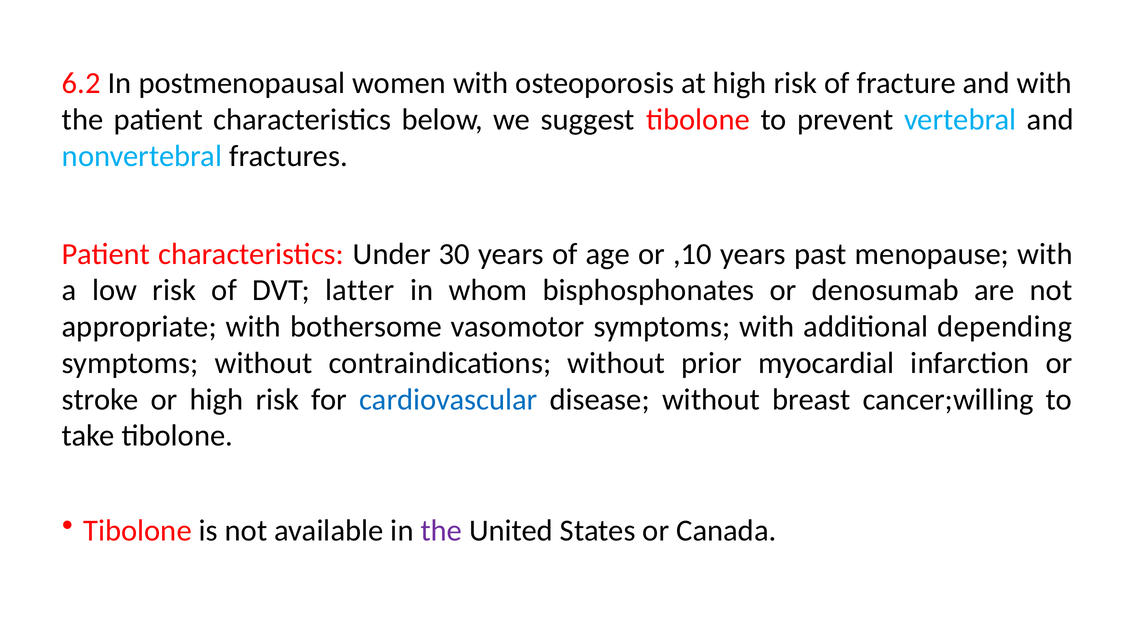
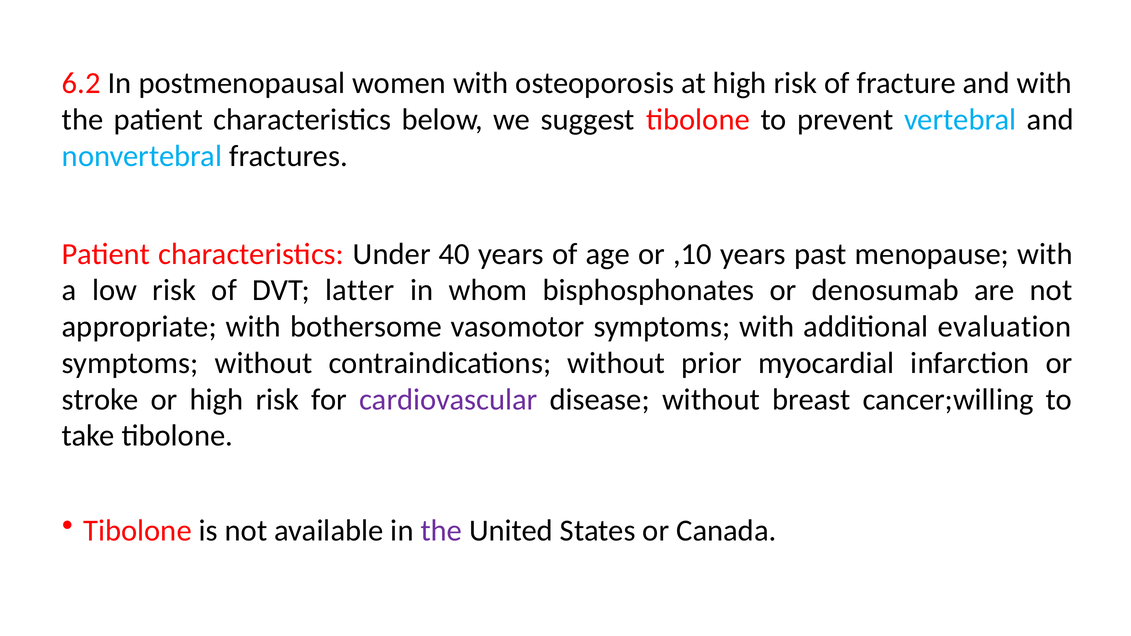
30: 30 -> 40
depending: depending -> evaluation
cardiovascular colour: blue -> purple
